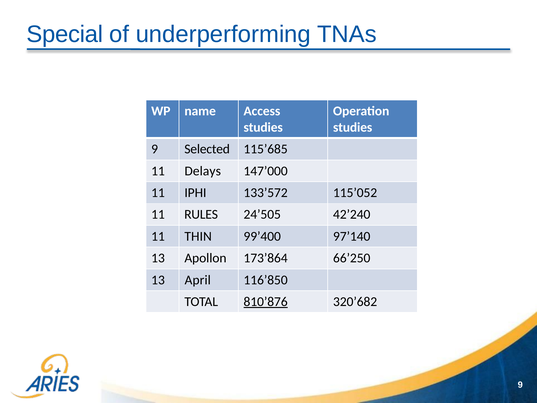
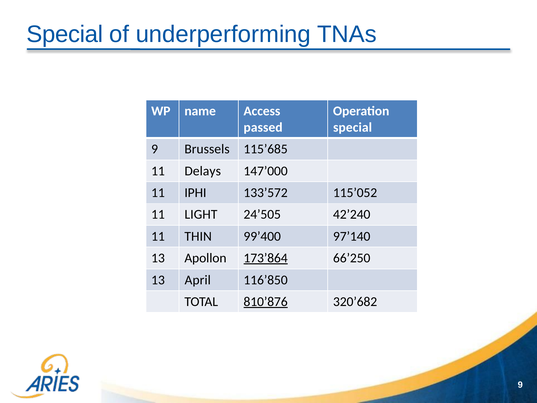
studies at (263, 127): studies -> passed
studies at (353, 127): studies -> special
Selected: Selected -> Brussels
RULES: RULES -> LIGHT
173’864 underline: none -> present
